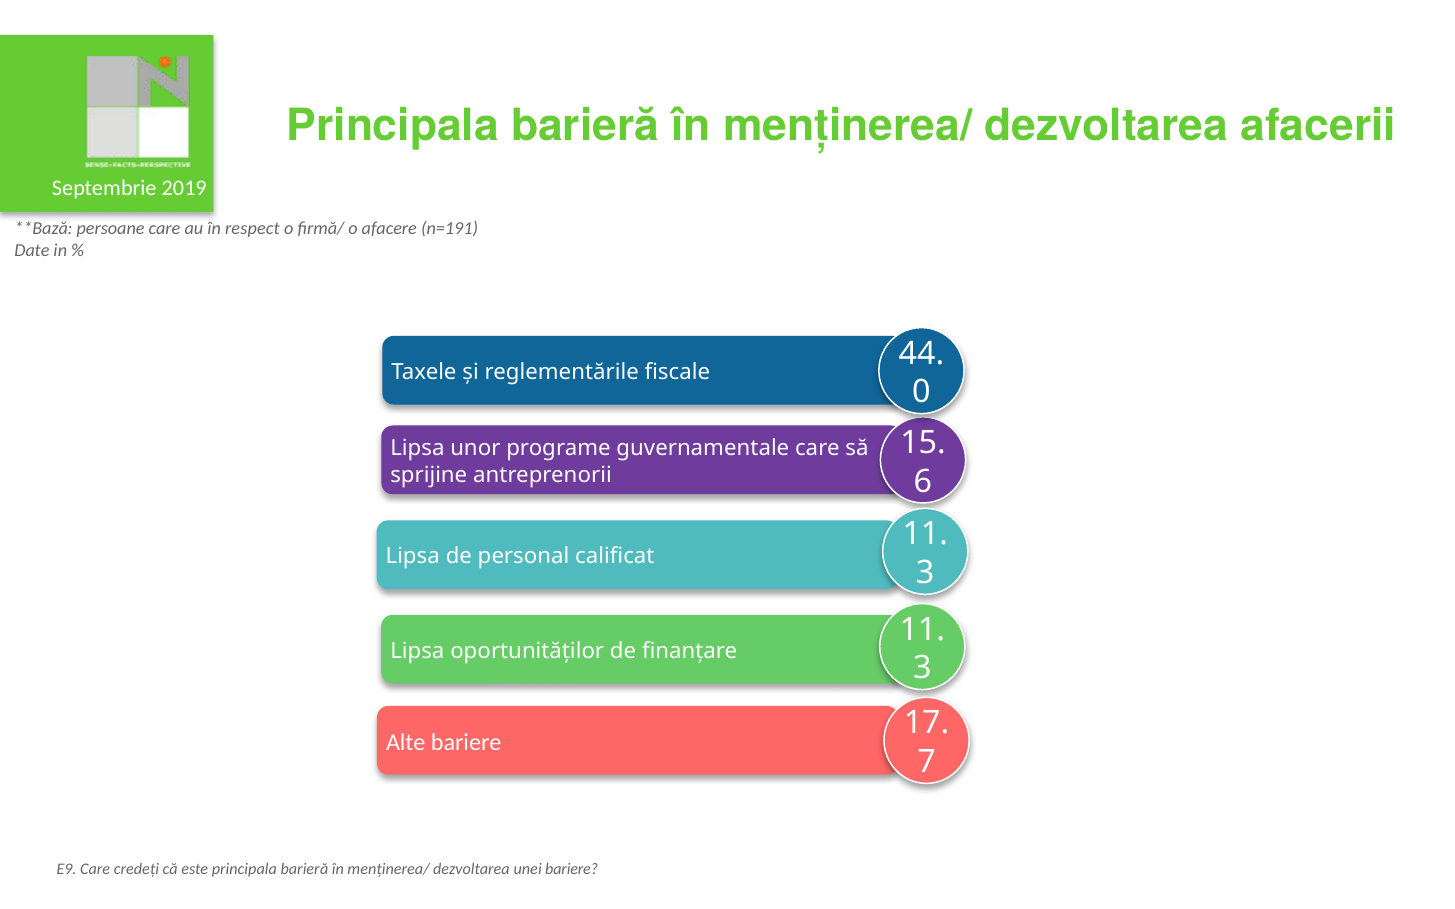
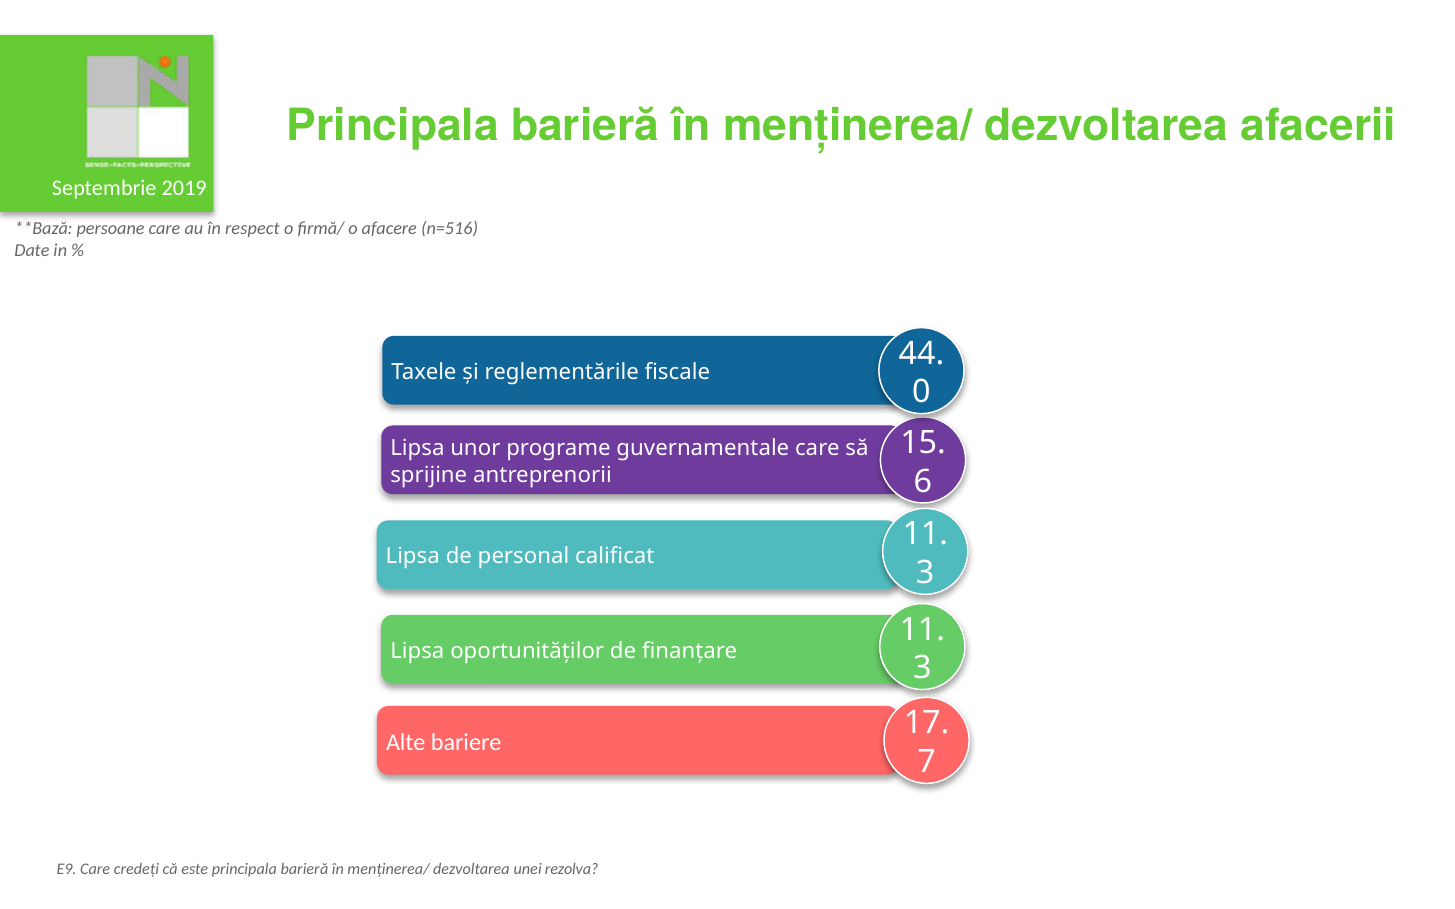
n=191: n=191 -> n=516
unei bariere: bariere -> rezolva
